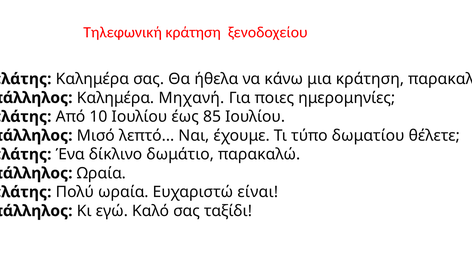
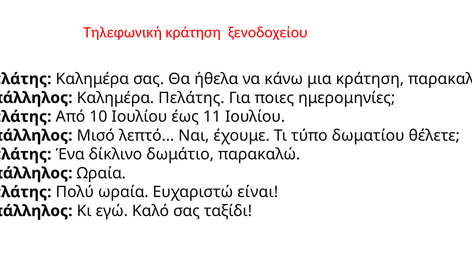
Καλημέρα Μηχανή: Μηχανή -> Πελάτης
85: 85 -> 11
